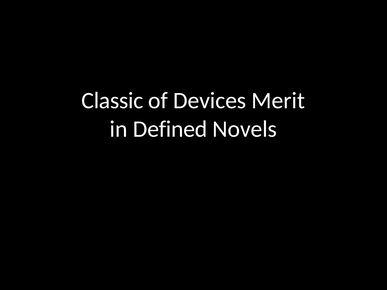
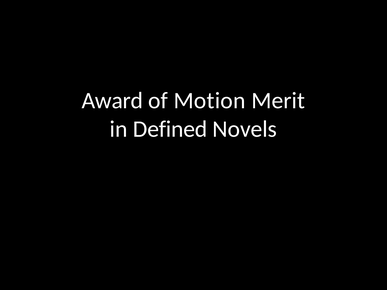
Classic: Classic -> Award
Devices: Devices -> Motion
